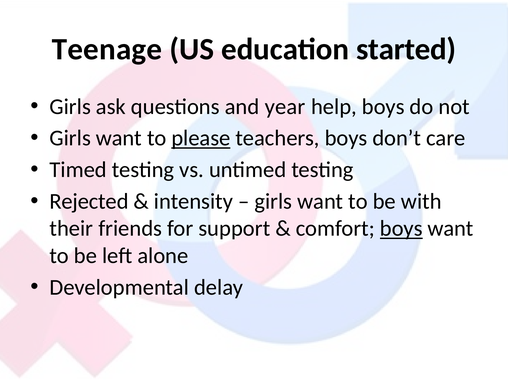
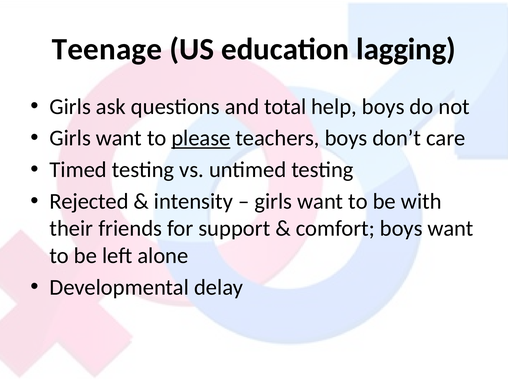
started: started -> lagging
year: year -> total
boys at (401, 229) underline: present -> none
